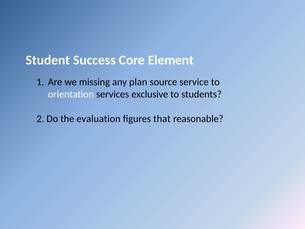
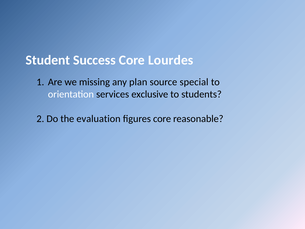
Element: Element -> Lourdes
service: service -> special
figures that: that -> core
